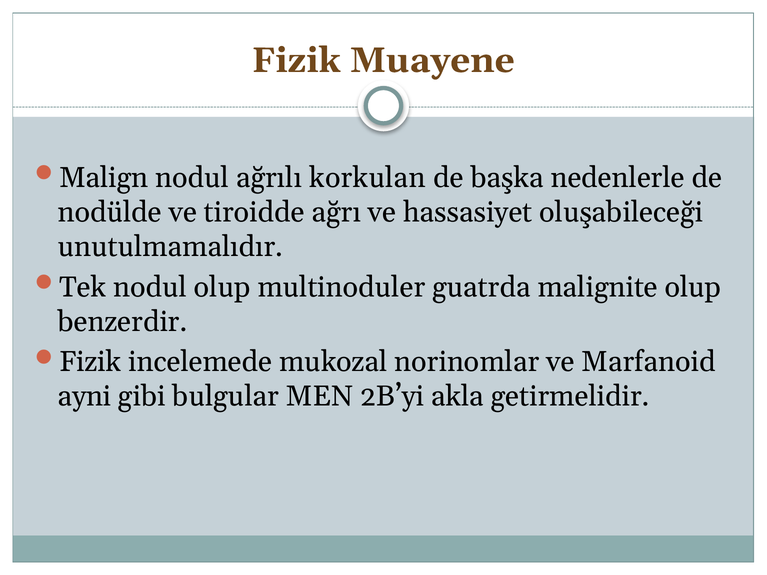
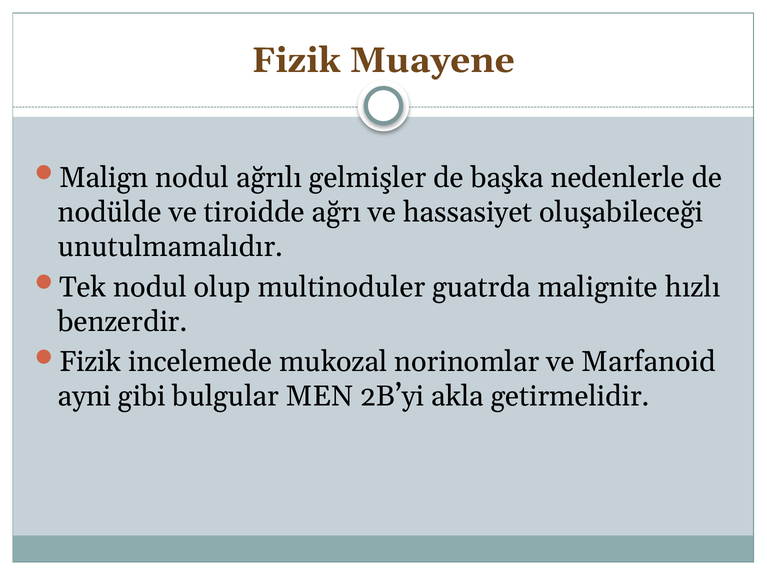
korkulan: korkulan -> gelmişler
malignite olup: olup -> hızlı
